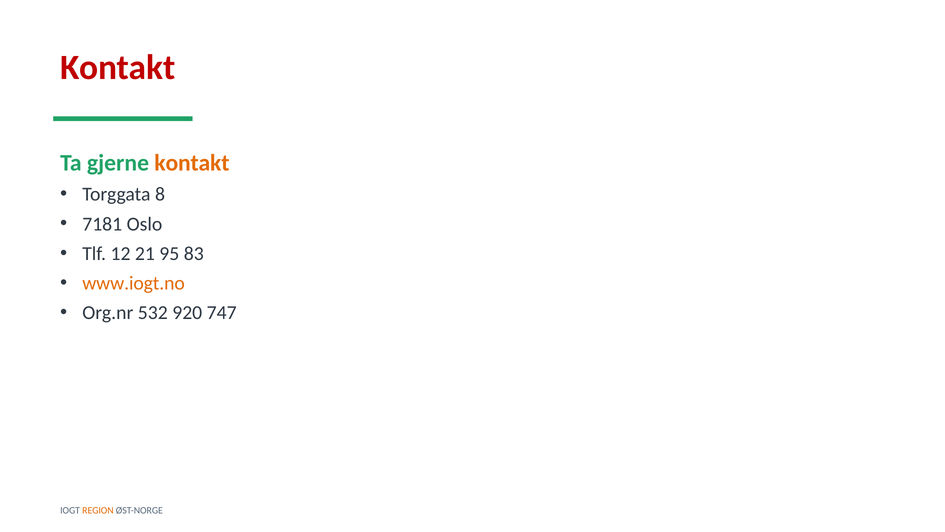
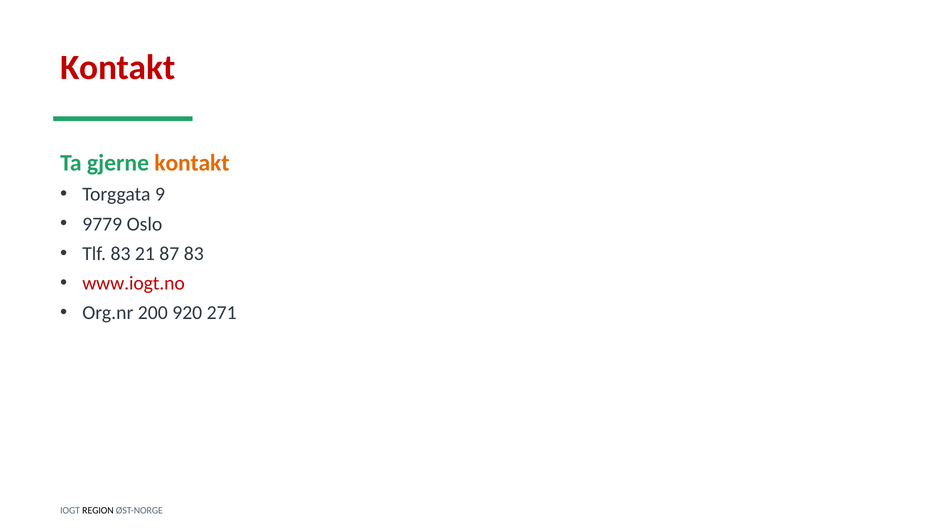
8: 8 -> 9
7181: 7181 -> 9779
Tlf 12: 12 -> 83
95: 95 -> 87
www.iogt.no colour: orange -> red
532: 532 -> 200
747: 747 -> 271
REGION colour: orange -> black
